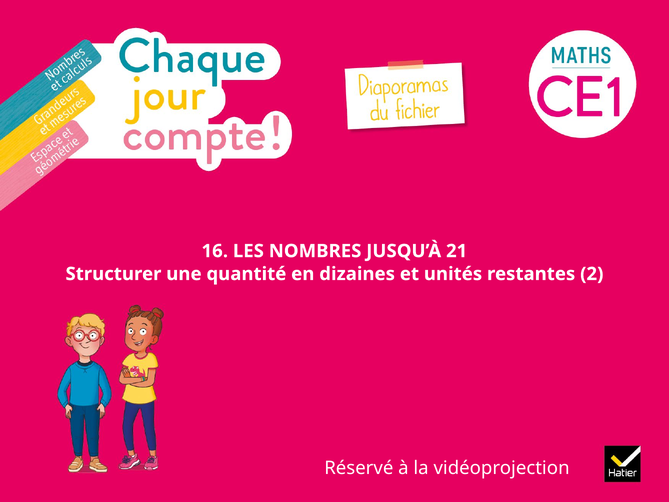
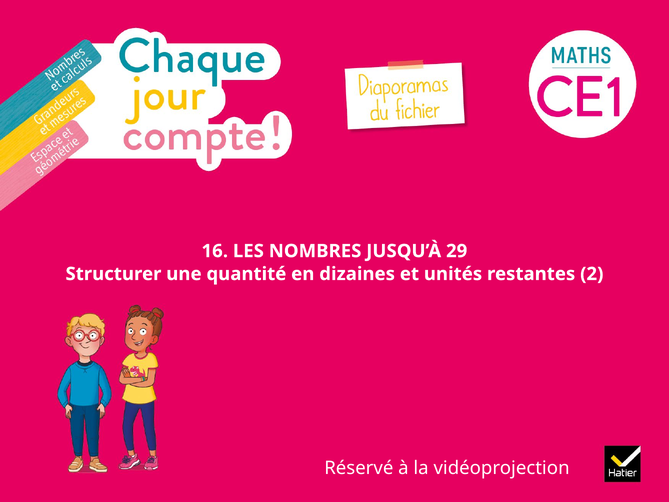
21: 21 -> 29
